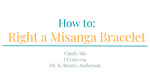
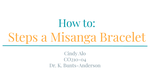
Right: Right -> Steps
